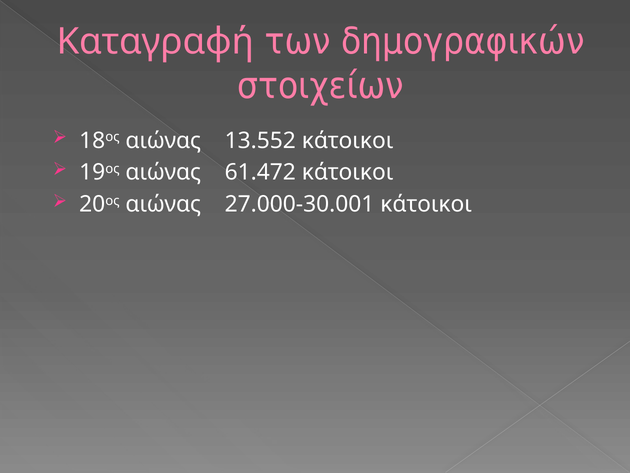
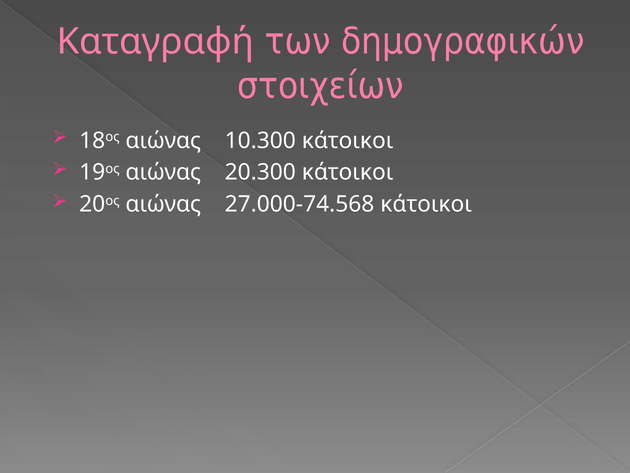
13.552: 13.552 -> 10.300
61.472: 61.472 -> 20.300
27.000-30.001: 27.000-30.001 -> 27.000-74.568
